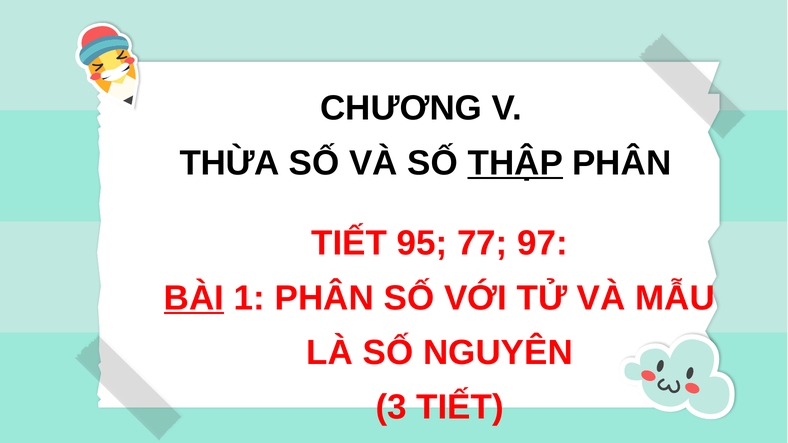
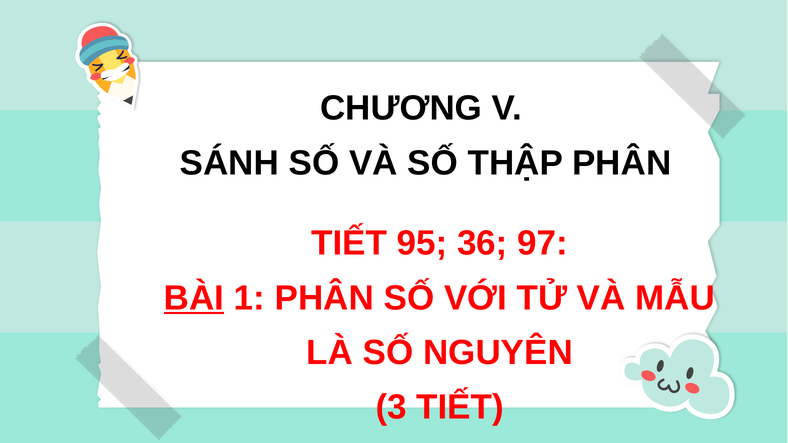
THỪA: THỪA -> SÁNH
THẬP underline: present -> none
77: 77 -> 36
